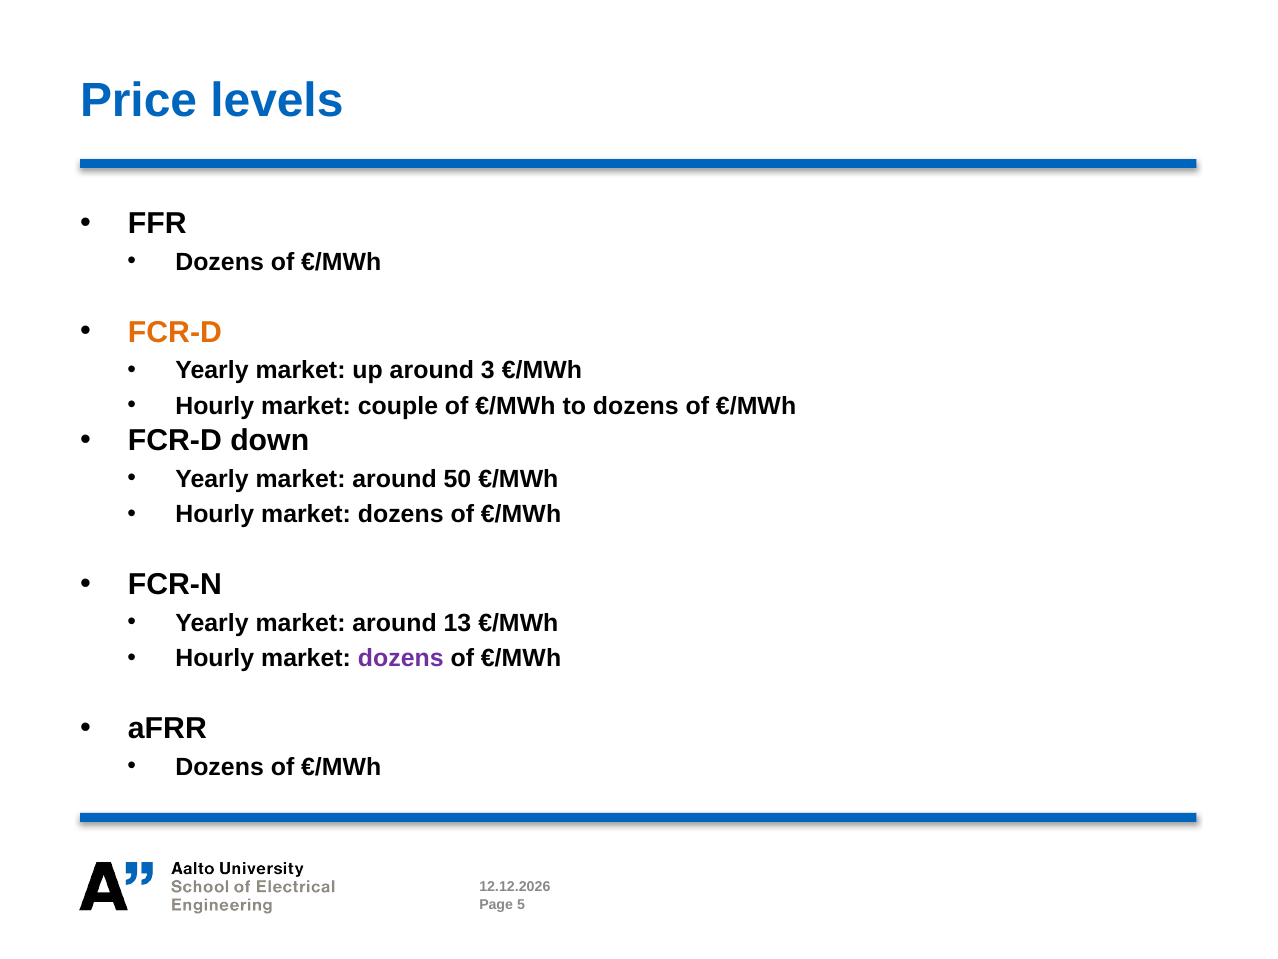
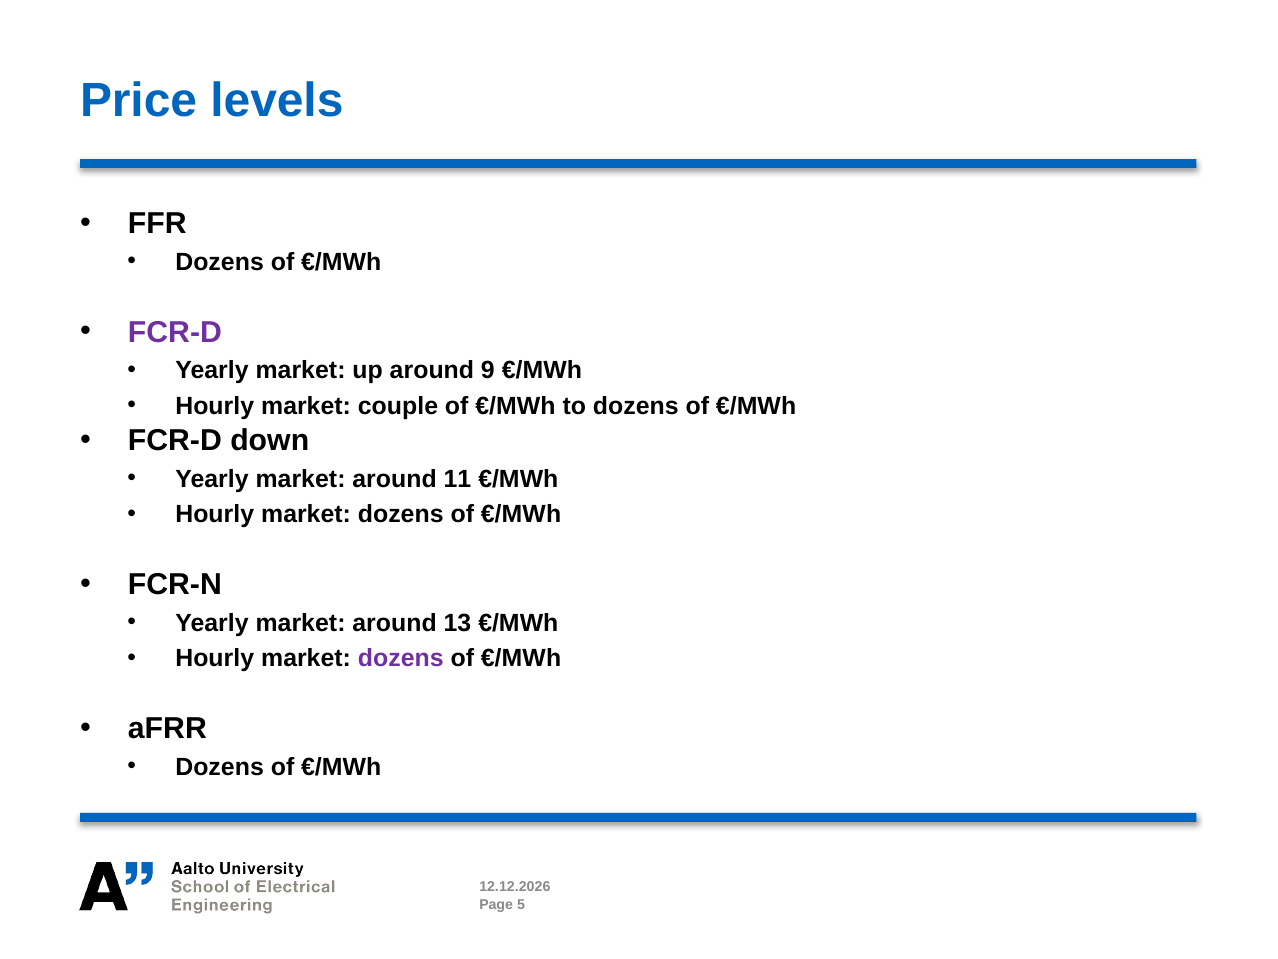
FCR-D at (175, 332) colour: orange -> purple
3: 3 -> 9
50: 50 -> 11
